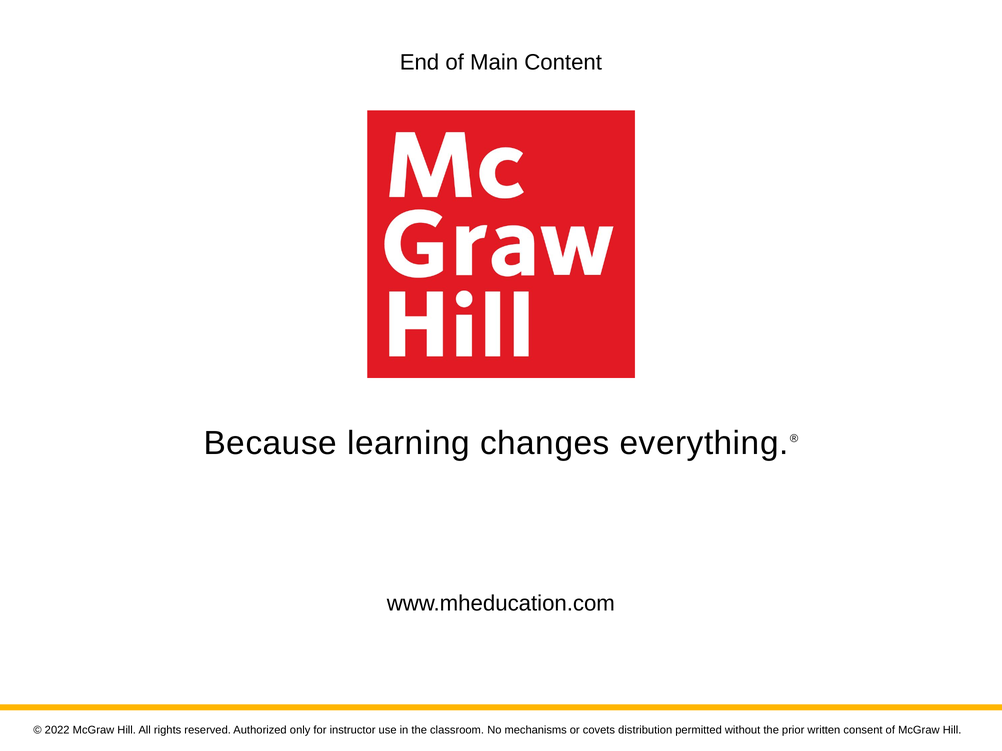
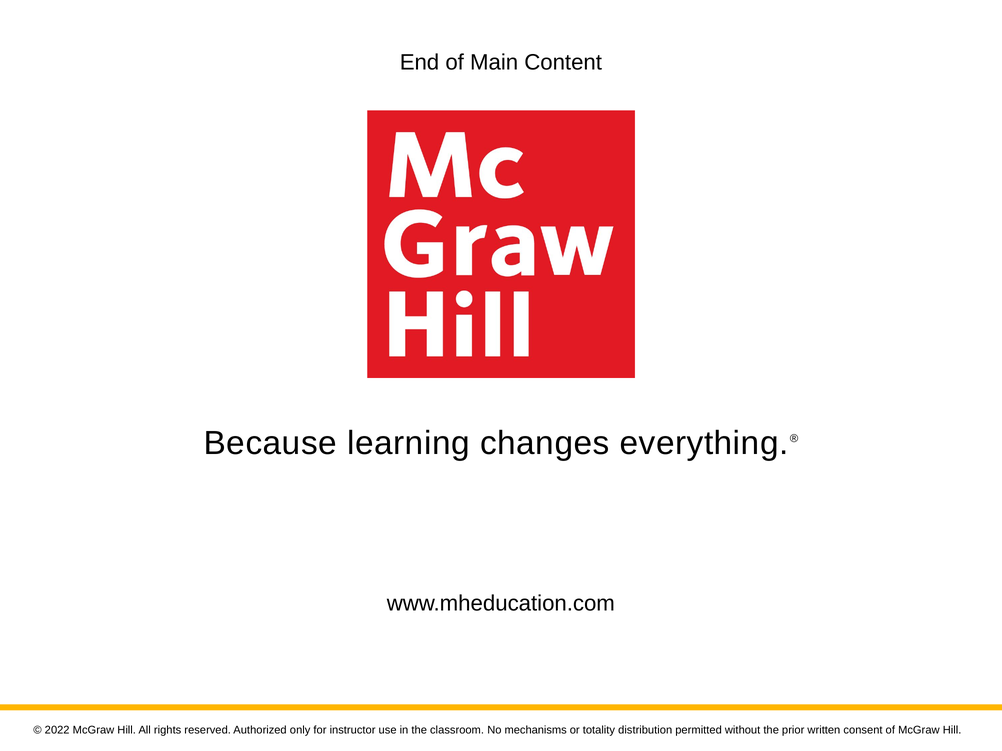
covets: covets -> totality
